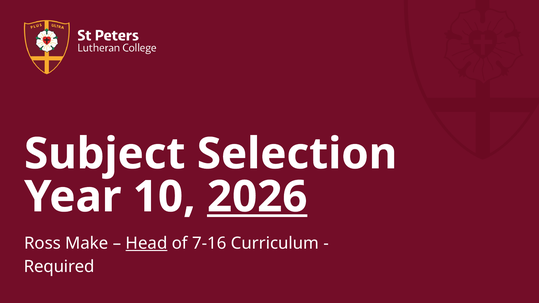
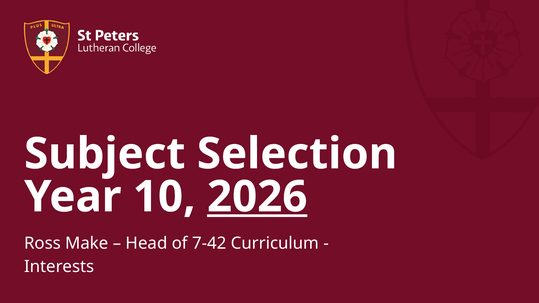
Head underline: present -> none
7-16: 7-16 -> 7-42
Required: Required -> Interests
